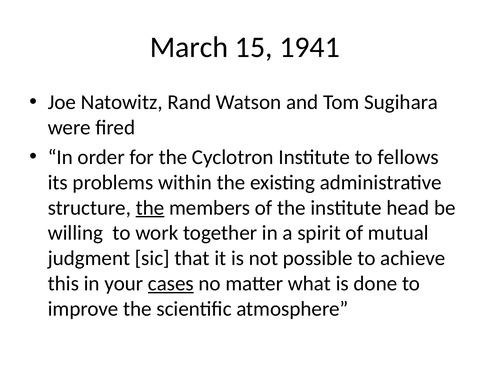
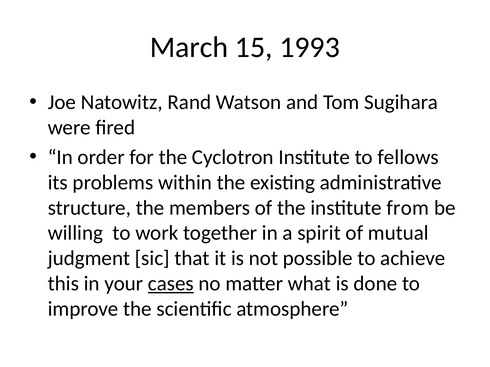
1941: 1941 -> 1993
the at (150, 208) underline: present -> none
head: head -> from
